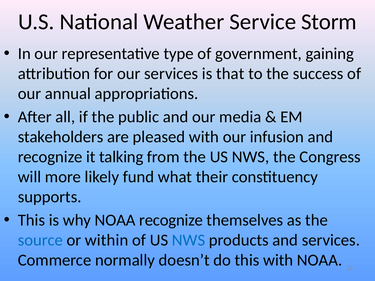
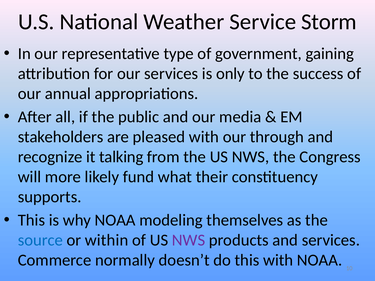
that: that -> only
infusion: infusion -> through
NOAA recognize: recognize -> modeling
NWS at (189, 240) colour: blue -> purple
